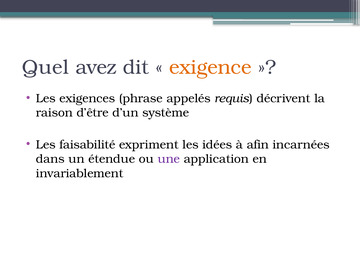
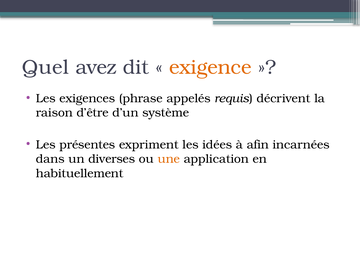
faisabilité: faisabilité -> présentes
étendue: étendue -> diverses
une colour: purple -> orange
invariablement: invariablement -> habituellement
